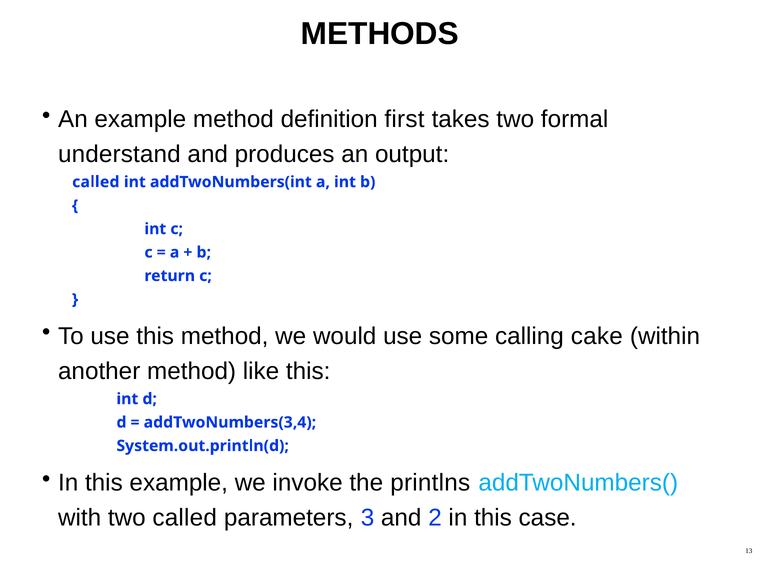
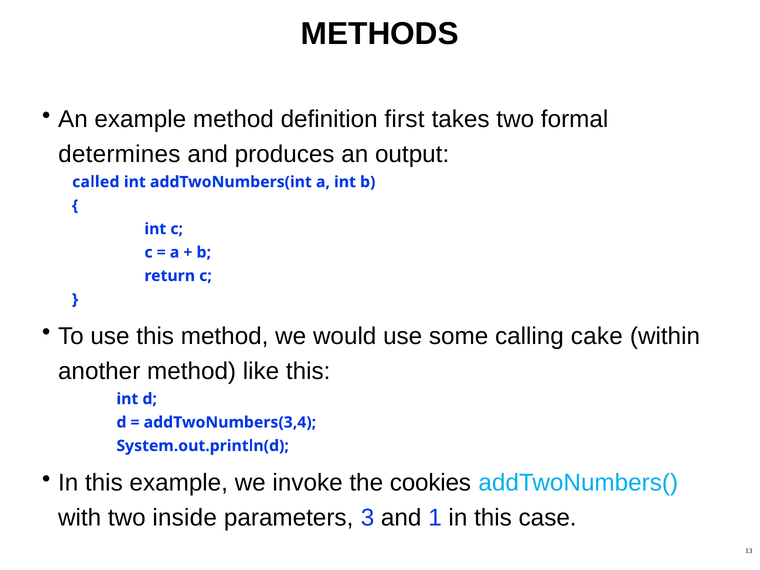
understand: understand -> determines
printlns: printlns -> cookies
two called: called -> inside
2: 2 -> 1
